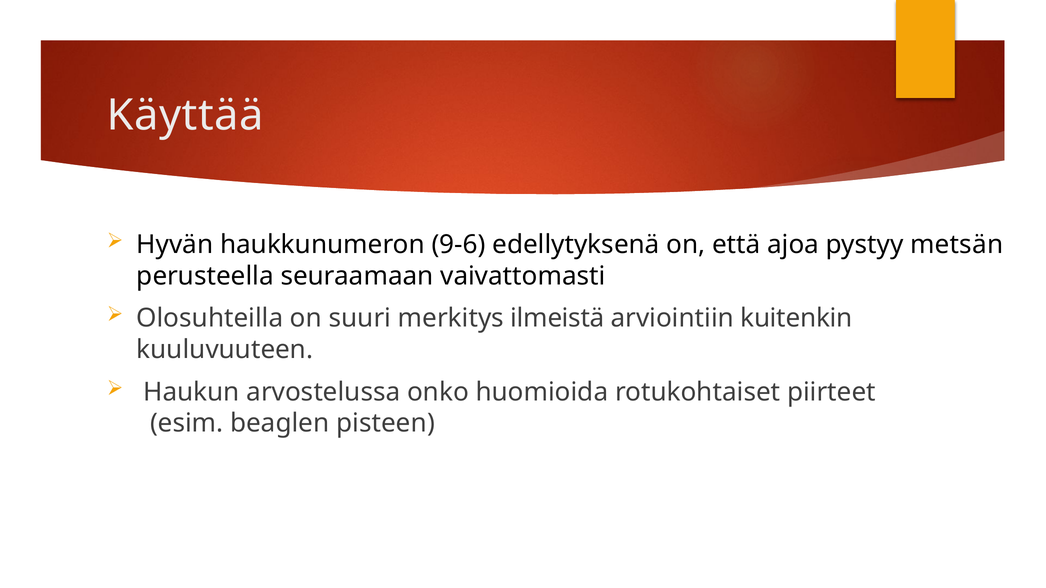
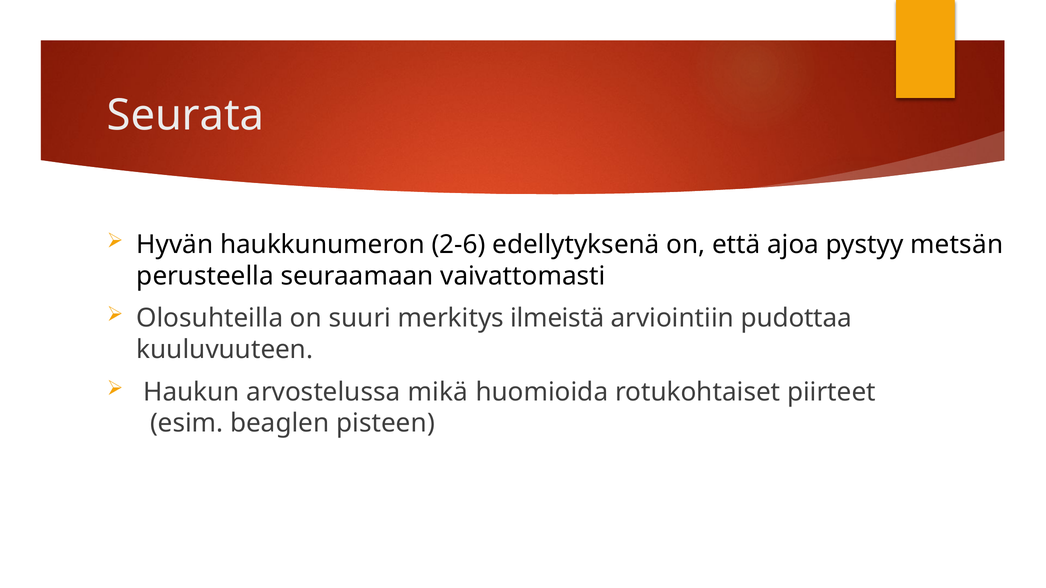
Käyttää: Käyttää -> Seurata
9-6: 9-6 -> 2-6
kuitenkin: kuitenkin -> pudottaa
onko: onko -> mikä
